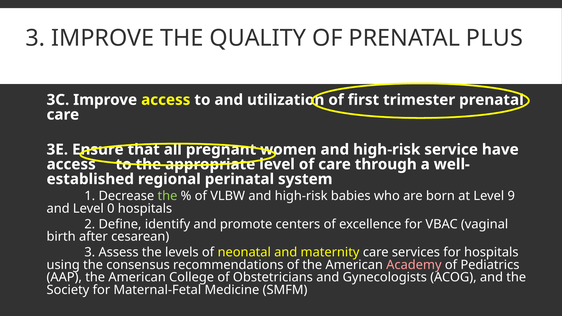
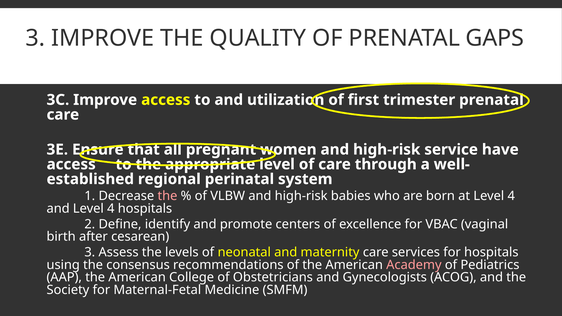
PLUS: PLUS -> GAPS
the at (167, 196) colour: light green -> pink
at Level 9: 9 -> 4
and Level 0: 0 -> 4
